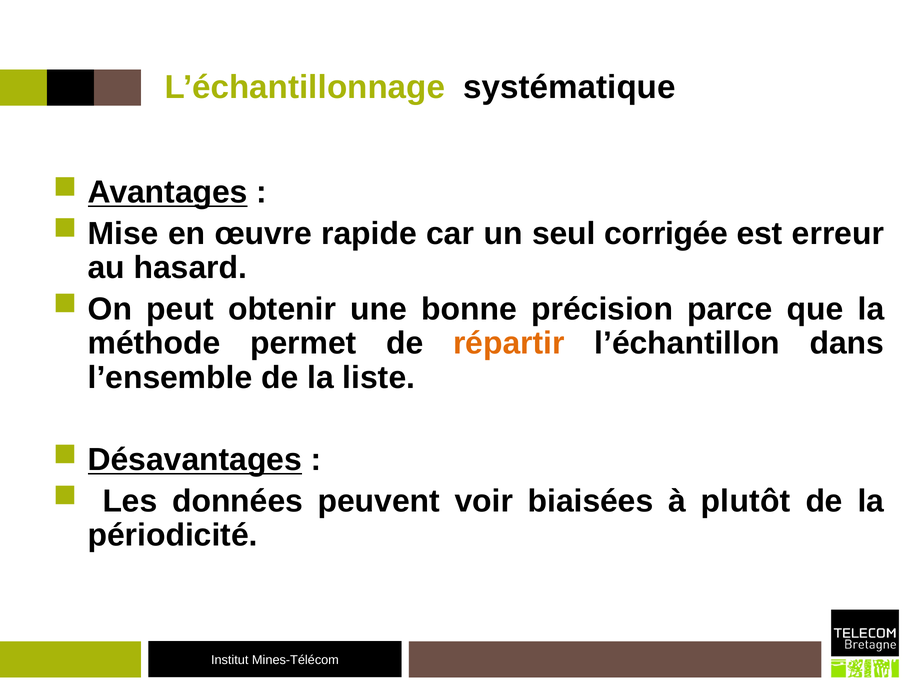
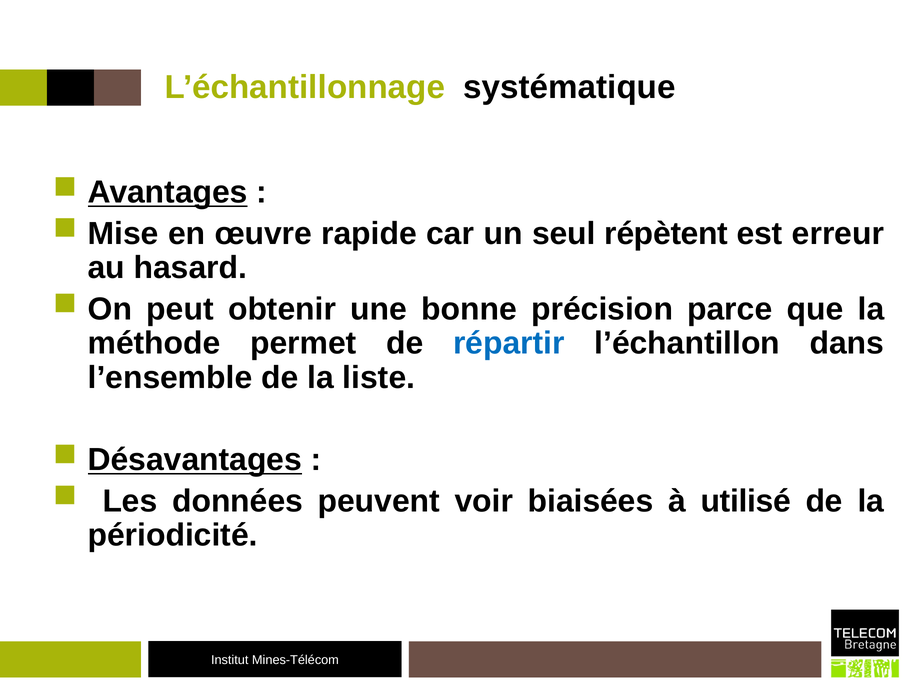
corrigée: corrigée -> répètent
répartir colour: orange -> blue
plutôt: plutôt -> utilisé
